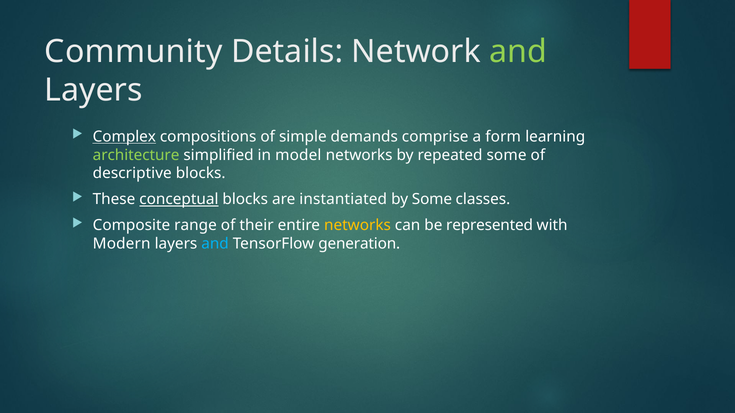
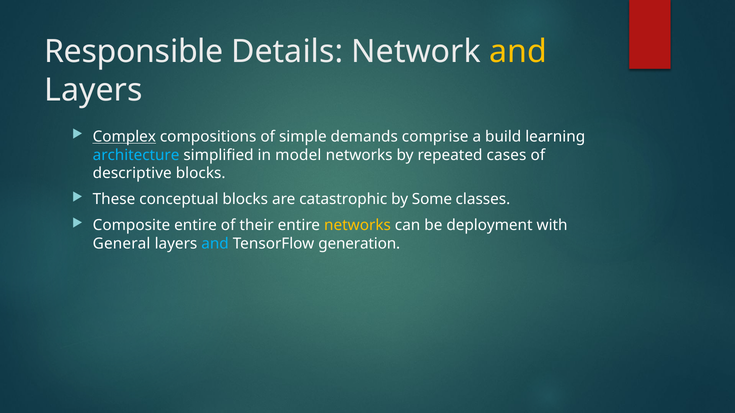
Community: Community -> Responsible
and at (518, 52) colour: light green -> yellow
form: form -> build
architecture colour: light green -> light blue
repeated some: some -> cases
conceptual underline: present -> none
instantiated: instantiated -> catastrophic
Composite range: range -> entire
represented: represented -> deployment
Modern: Modern -> General
